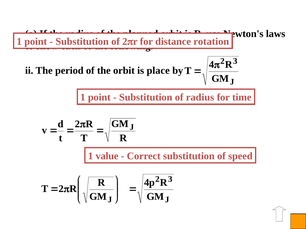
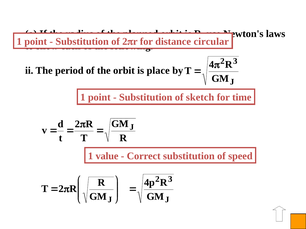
rotation: rotation -> circular
of radius: radius -> sketch
